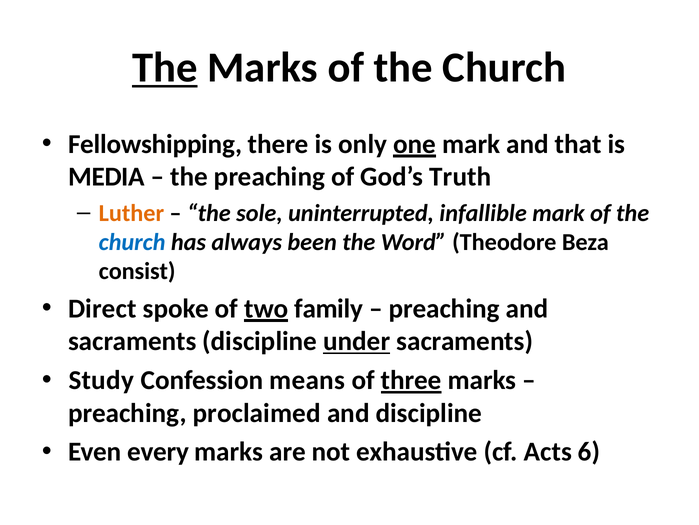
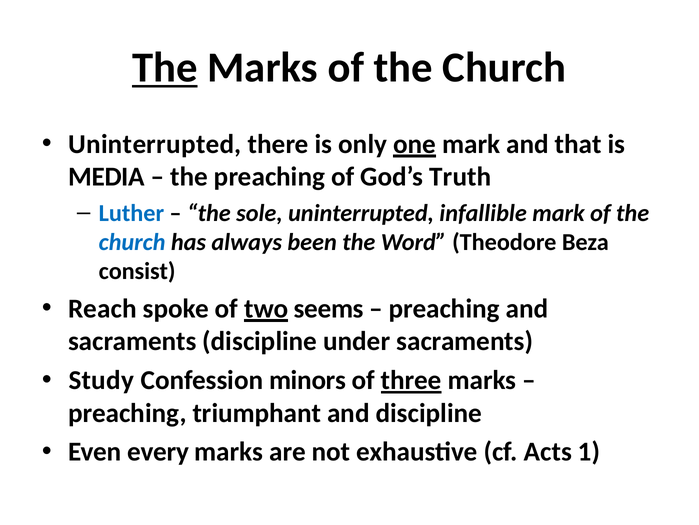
Fellowshipping at (155, 144): Fellowshipping -> Uninterrupted
Luther colour: orange -> blue
Direct: Direct -> Reach
family: family -> seems
under underline: present -> none
means: means -> minors
proclaimed: proclaimed -> triumphant
6: 6 -> 1
